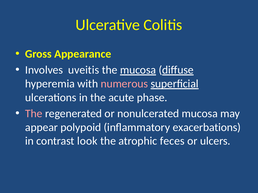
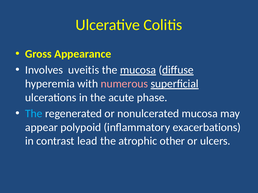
The at (34, 114) colour: pink -> light blue
look: look -> lead
feces: feces -> other
